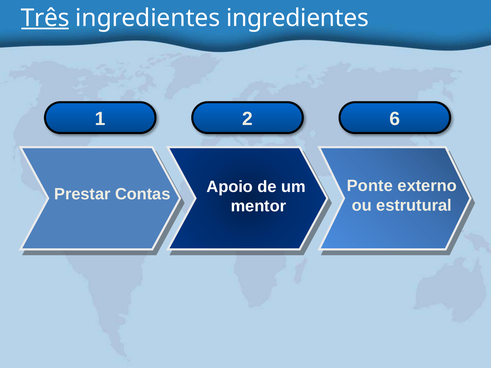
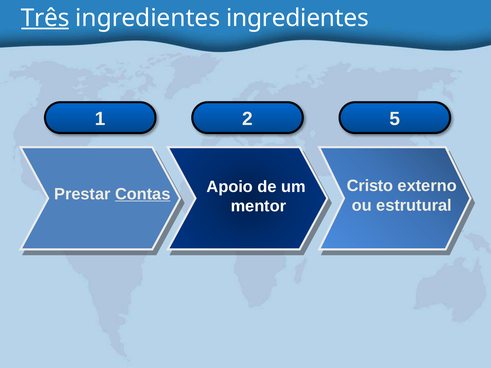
6: 6 -> 5
Ponte: Ponte -> Cristo
Contas underline: none -> present
